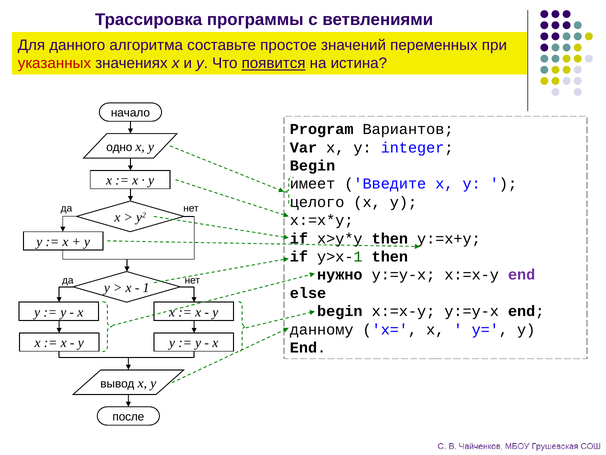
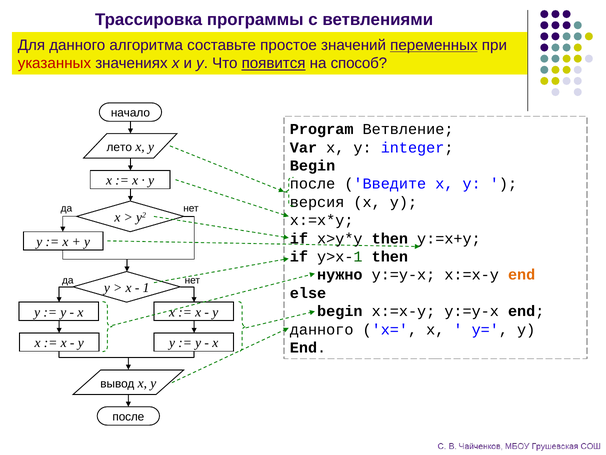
переменных underline: none -> present
истина: истина -> способ
Вариантов: Вариантов -> Ветвление
одно: одно -> лето
имеет at (313, 184): имеет -> после
целого: целого -> версия
end at (522, 275) colour: purple -> orange
данному at (322, 329): данному -> данного
